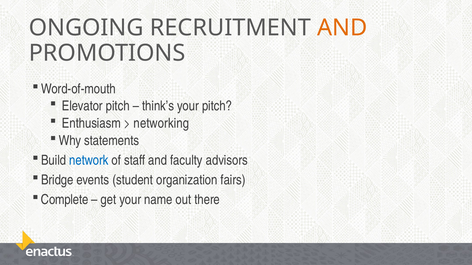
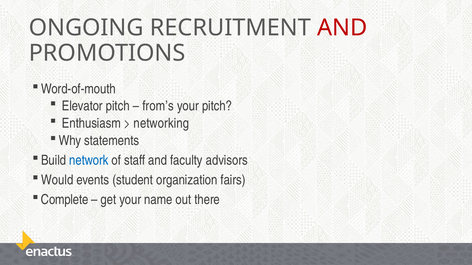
AND at (342, 28) colour: orange -> red
think’s: think’s -> from’s
Bridge: Bridge -> Would
